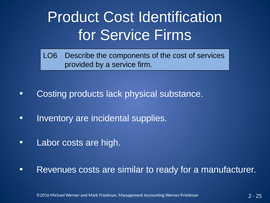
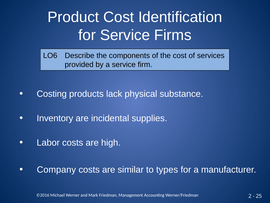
Revenues: Revenues -> Company
ready: ready -> types
